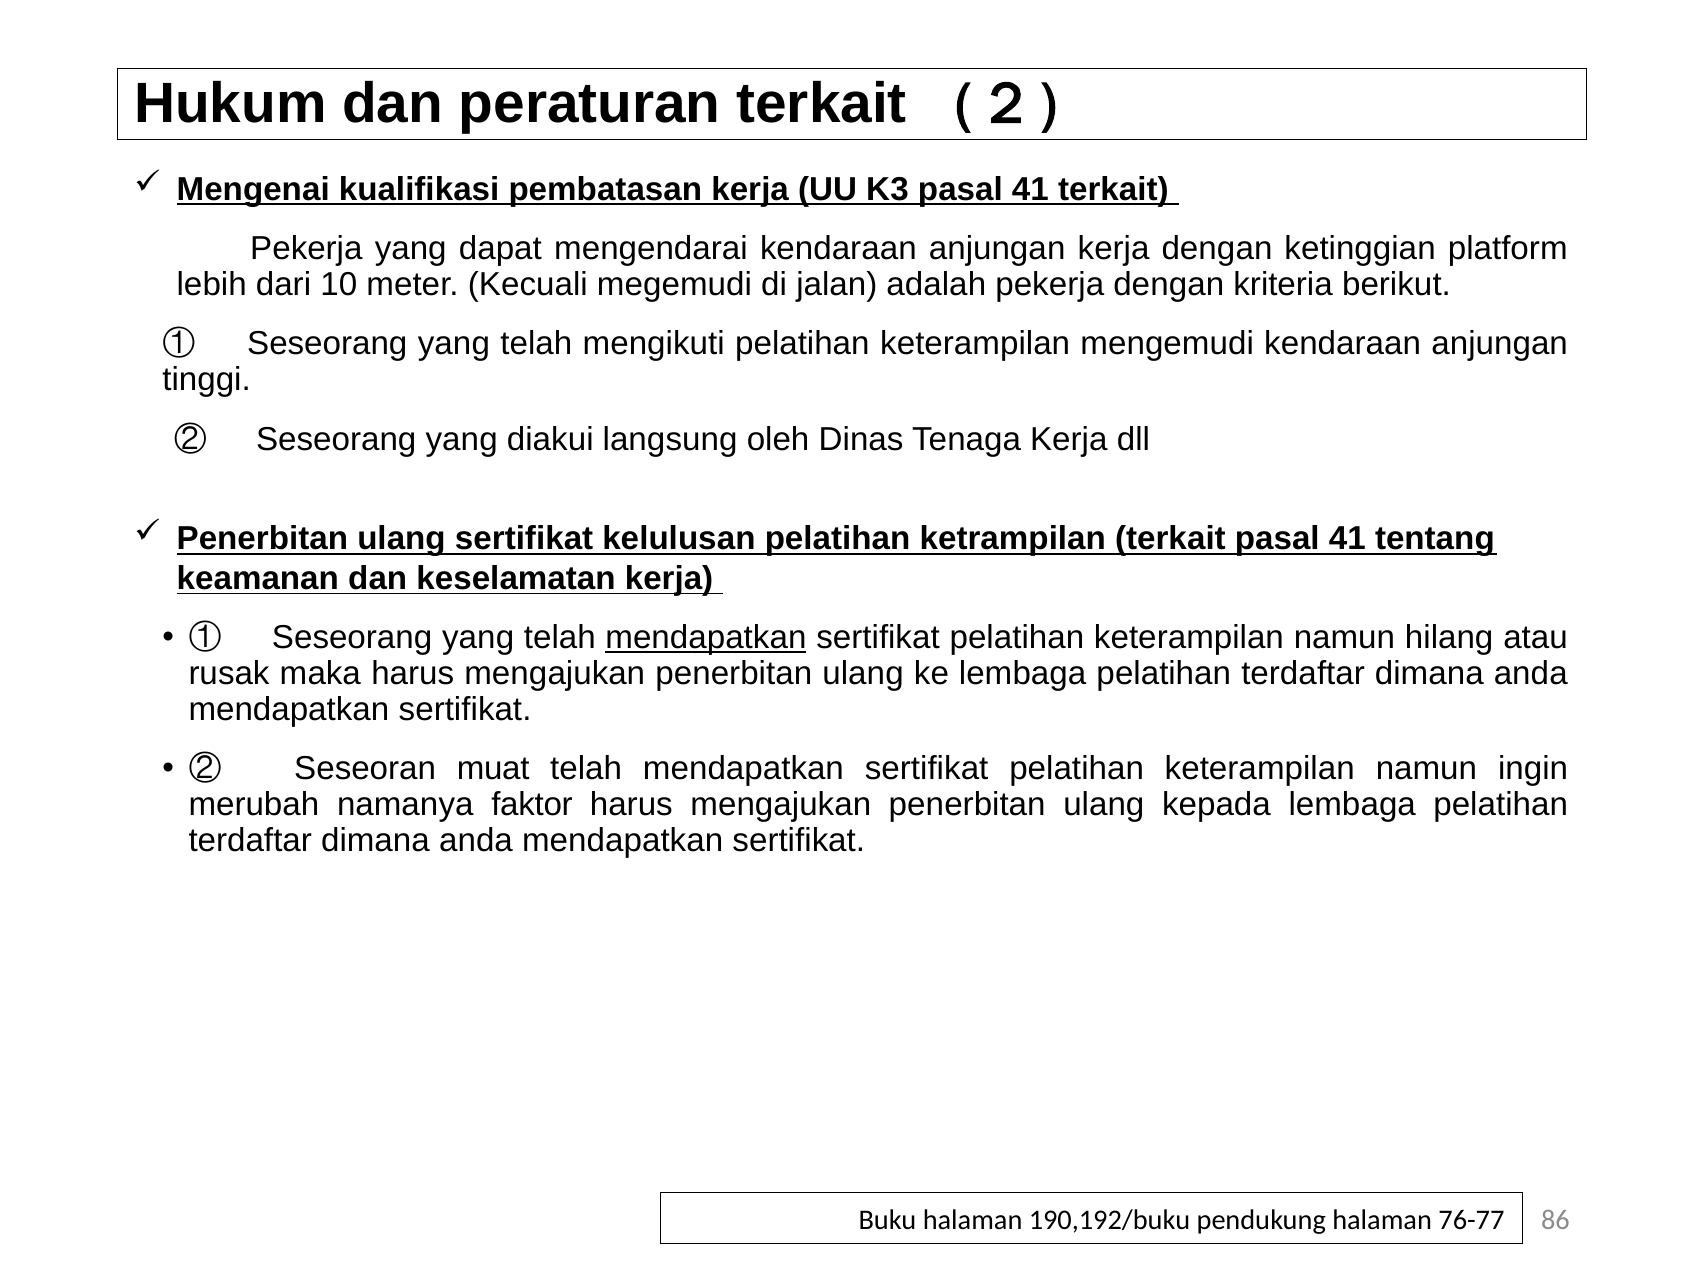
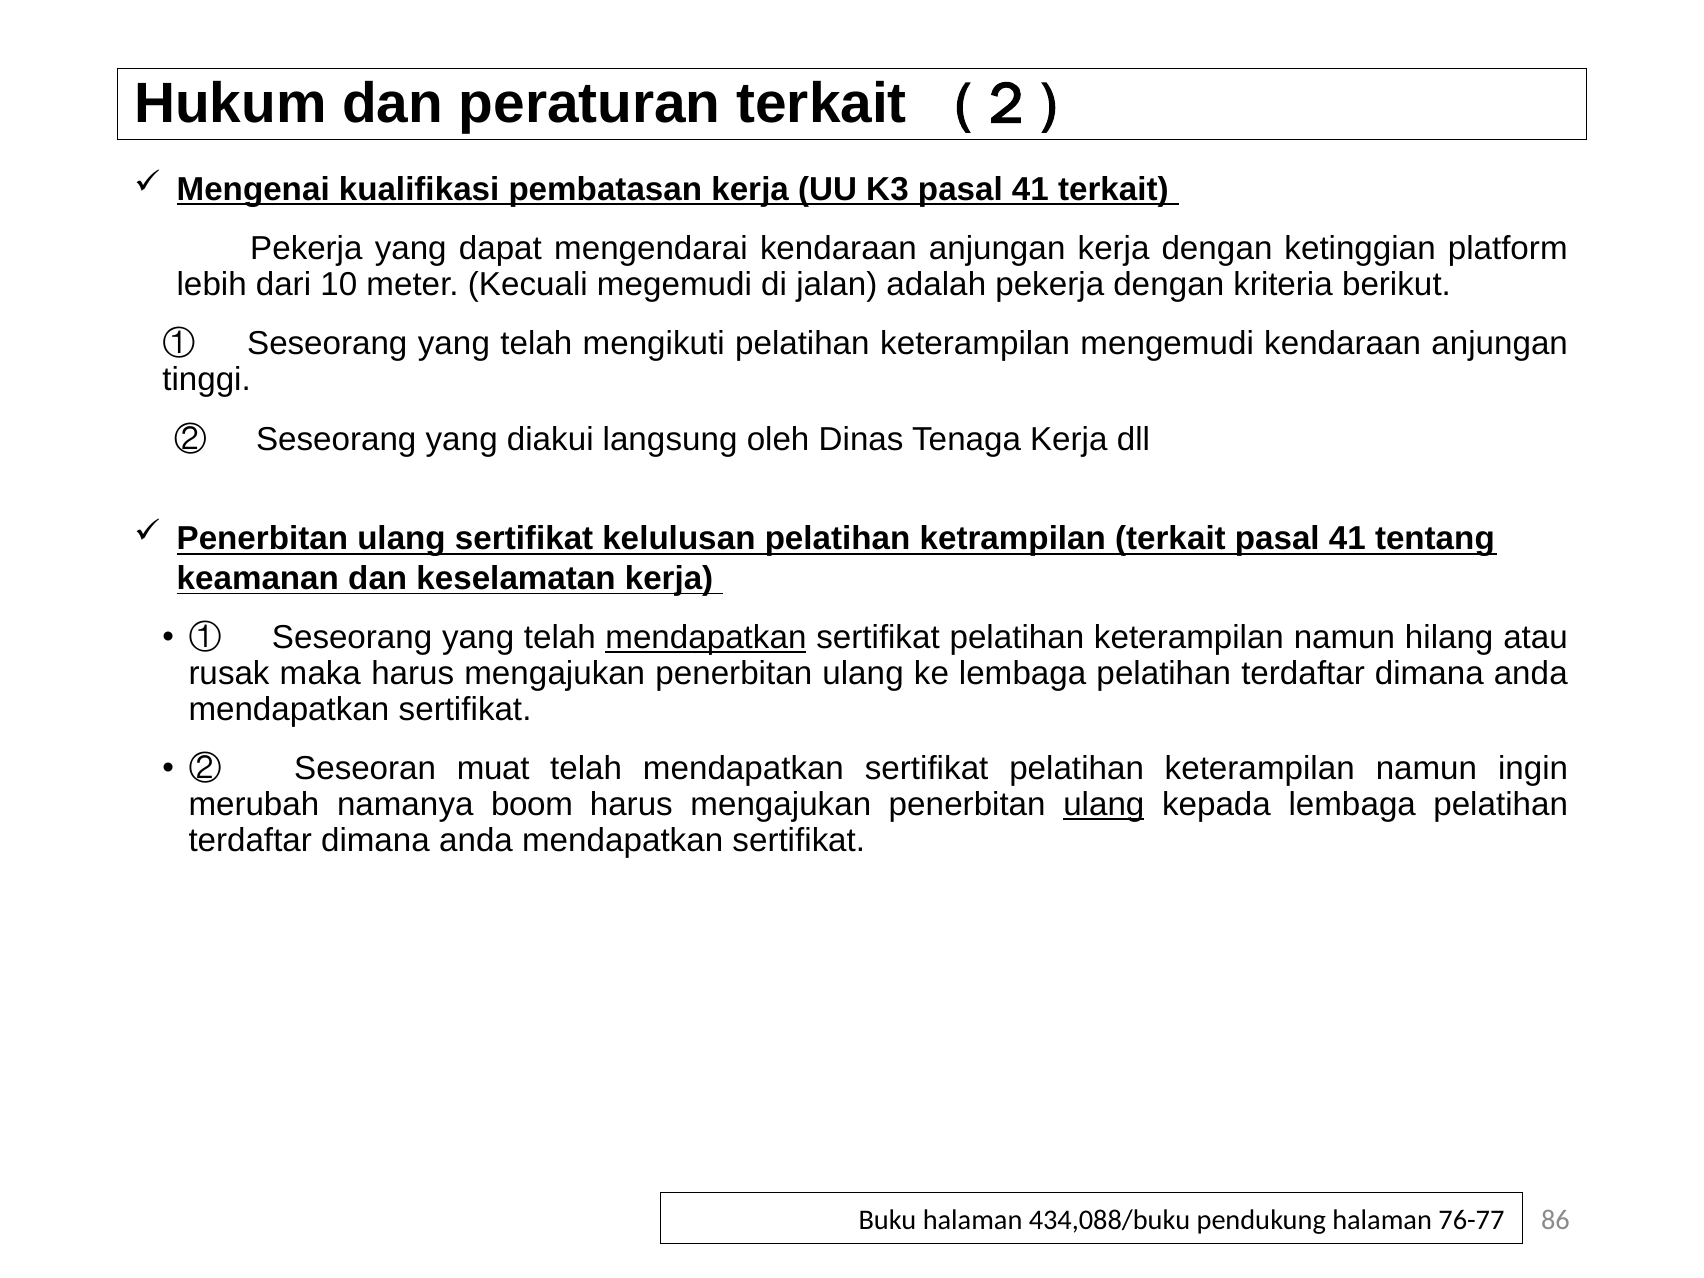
faktor: faktor -> boom
ulang at (1104, 805) underline: none -> present
190,192/buku: 190,192/buku -> 434,088/buku
